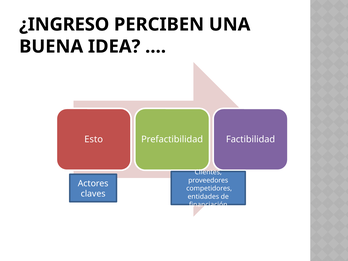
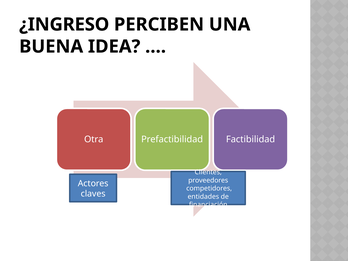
Esto: Esto -> Otra
